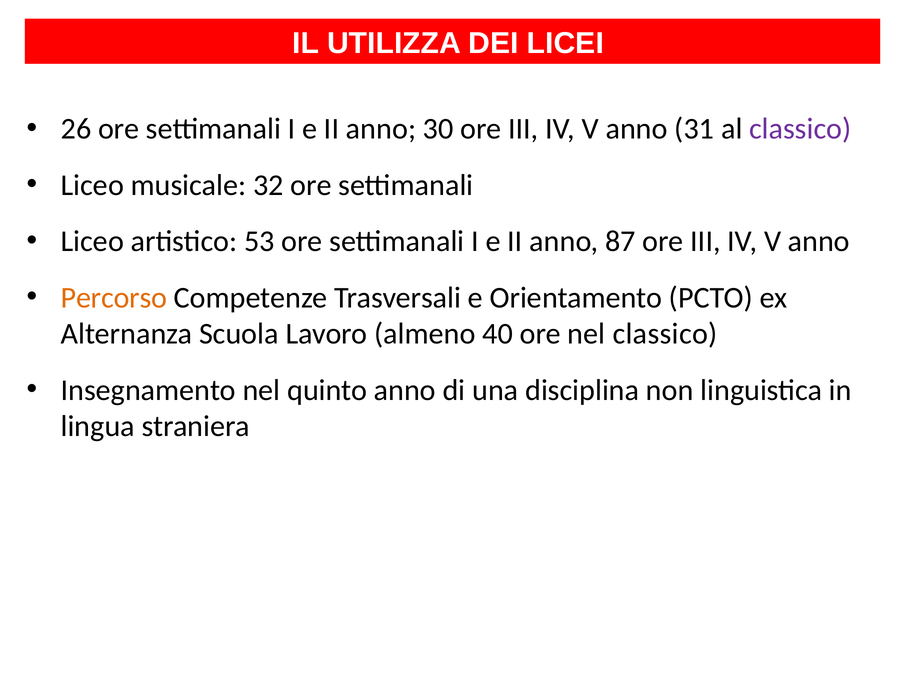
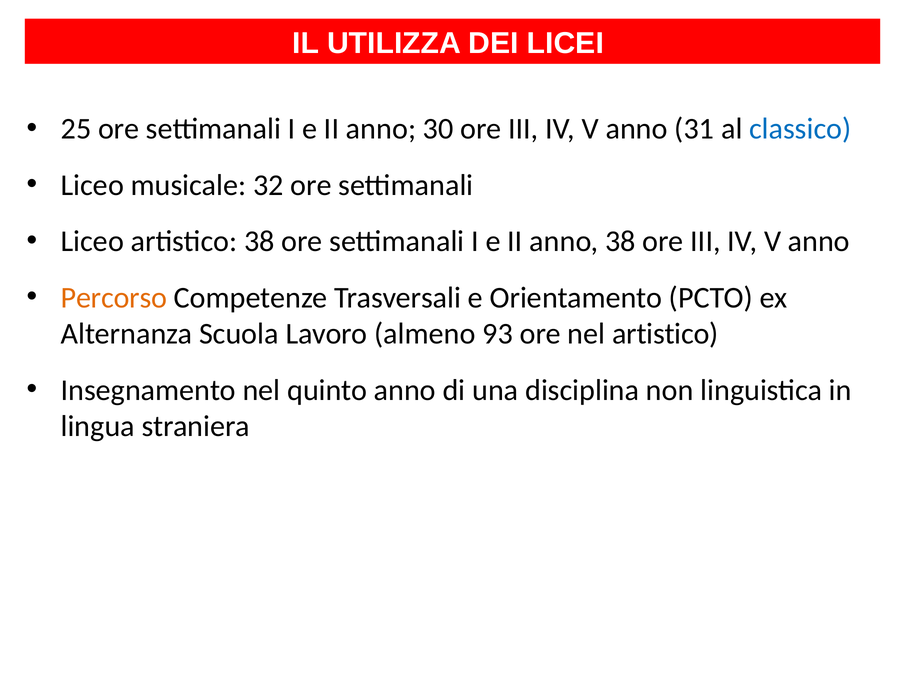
26: 26 -> 25
classico at (800, 129) colour: purple -> blue
artistico 53: 53 -> 38
anno 87: 87 -> 38
40: 40 -> 93
nel classico: classico -> artistico
